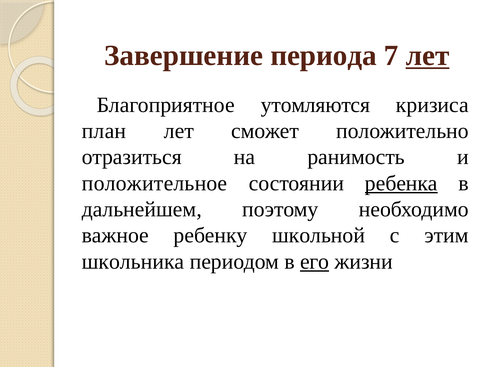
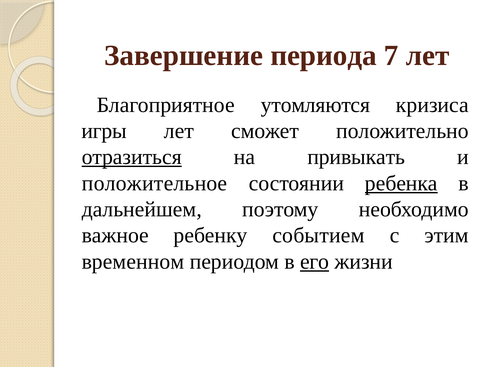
лет at (428, 56) underline: present -> none
план: план -> игры
отразиться underline: none -> present
ранимость: ранимость -> привыкать
школьной: школьной -> событием
школьника: школьника -> временном
